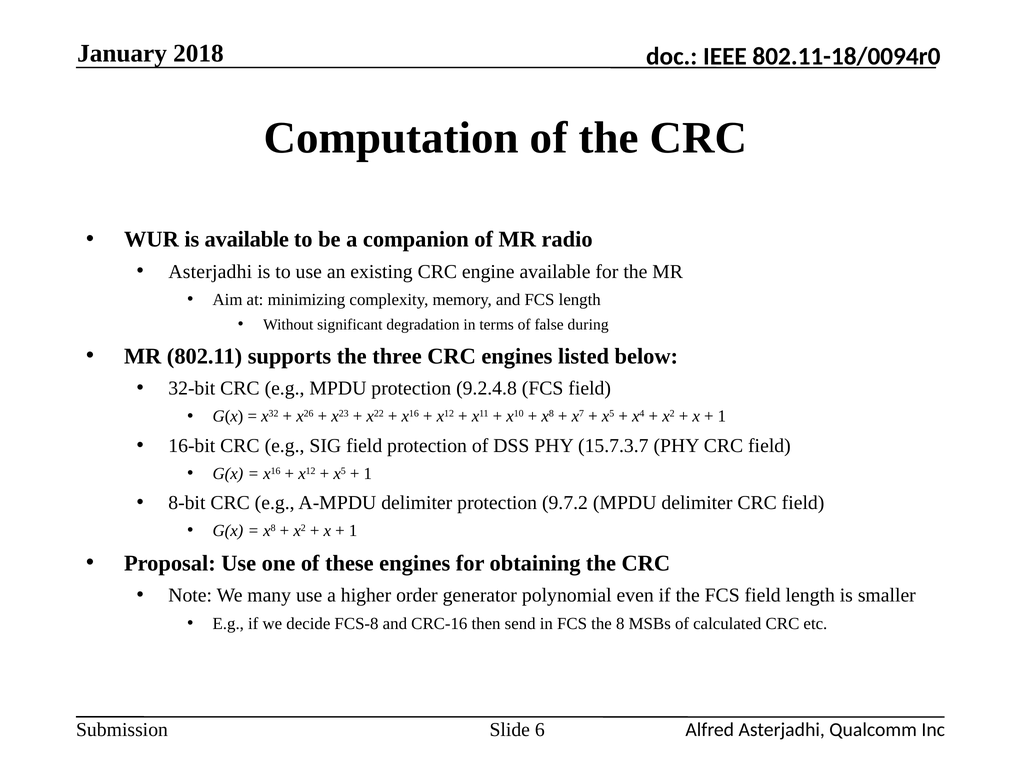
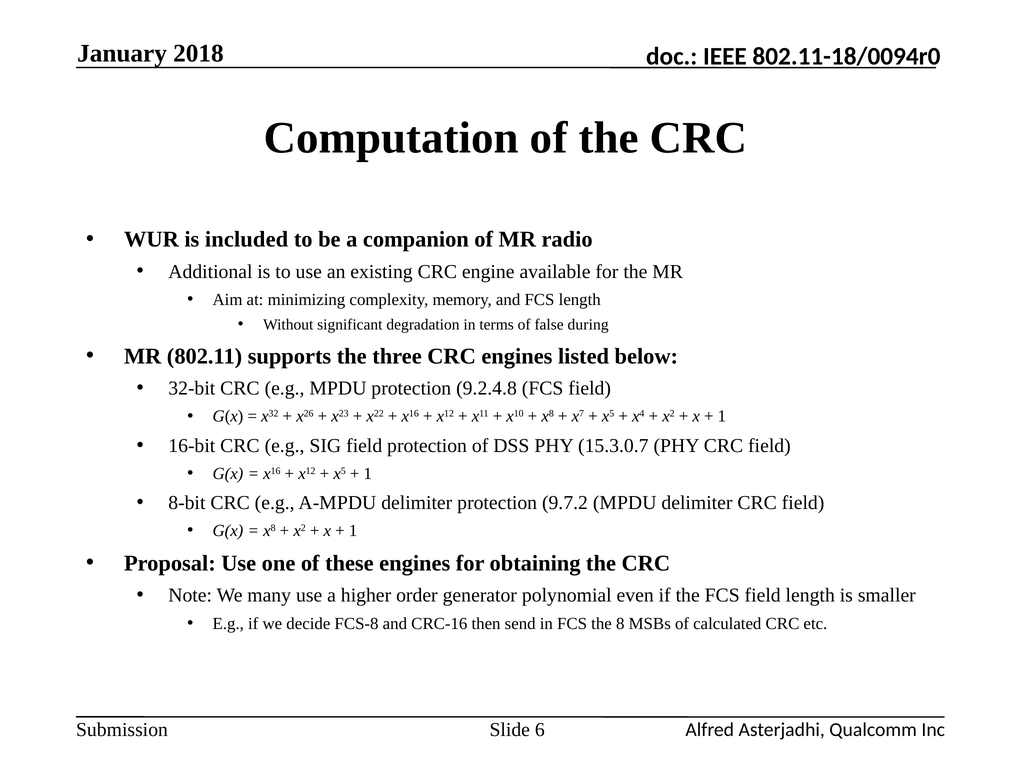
is available: available -> included
Asterjadhi at (210, 272): Asterjadhi -> Additional
15.7.3.7: 15.7.3.7 -> 15.3.0.7
